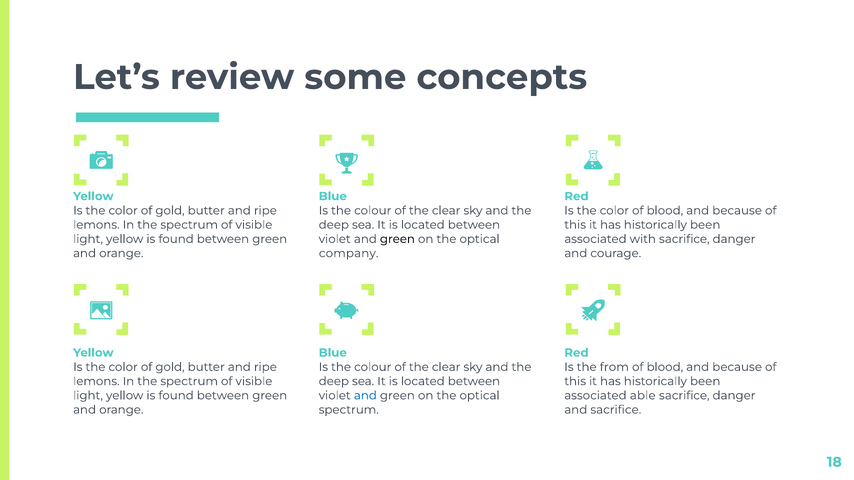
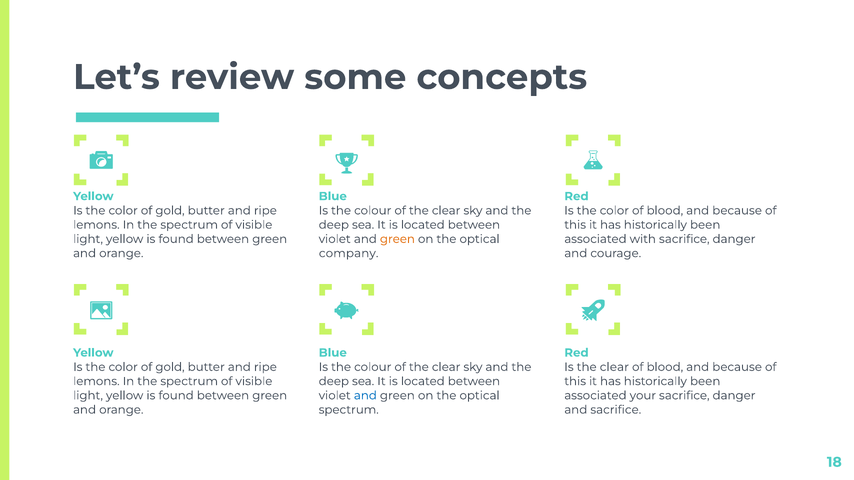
green at (397, 239) colour: black -> orange
Is the from: from -> clear
able: able -> your
